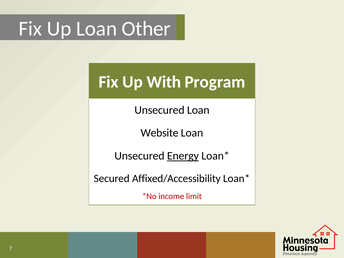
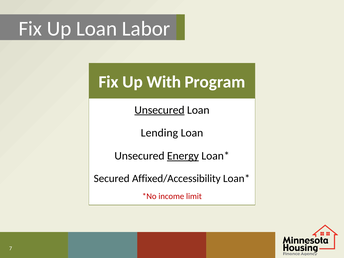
Other: Other -> Labor
Unsecured at (159, 110) underline: none -> present
Website: Website -> Lending
